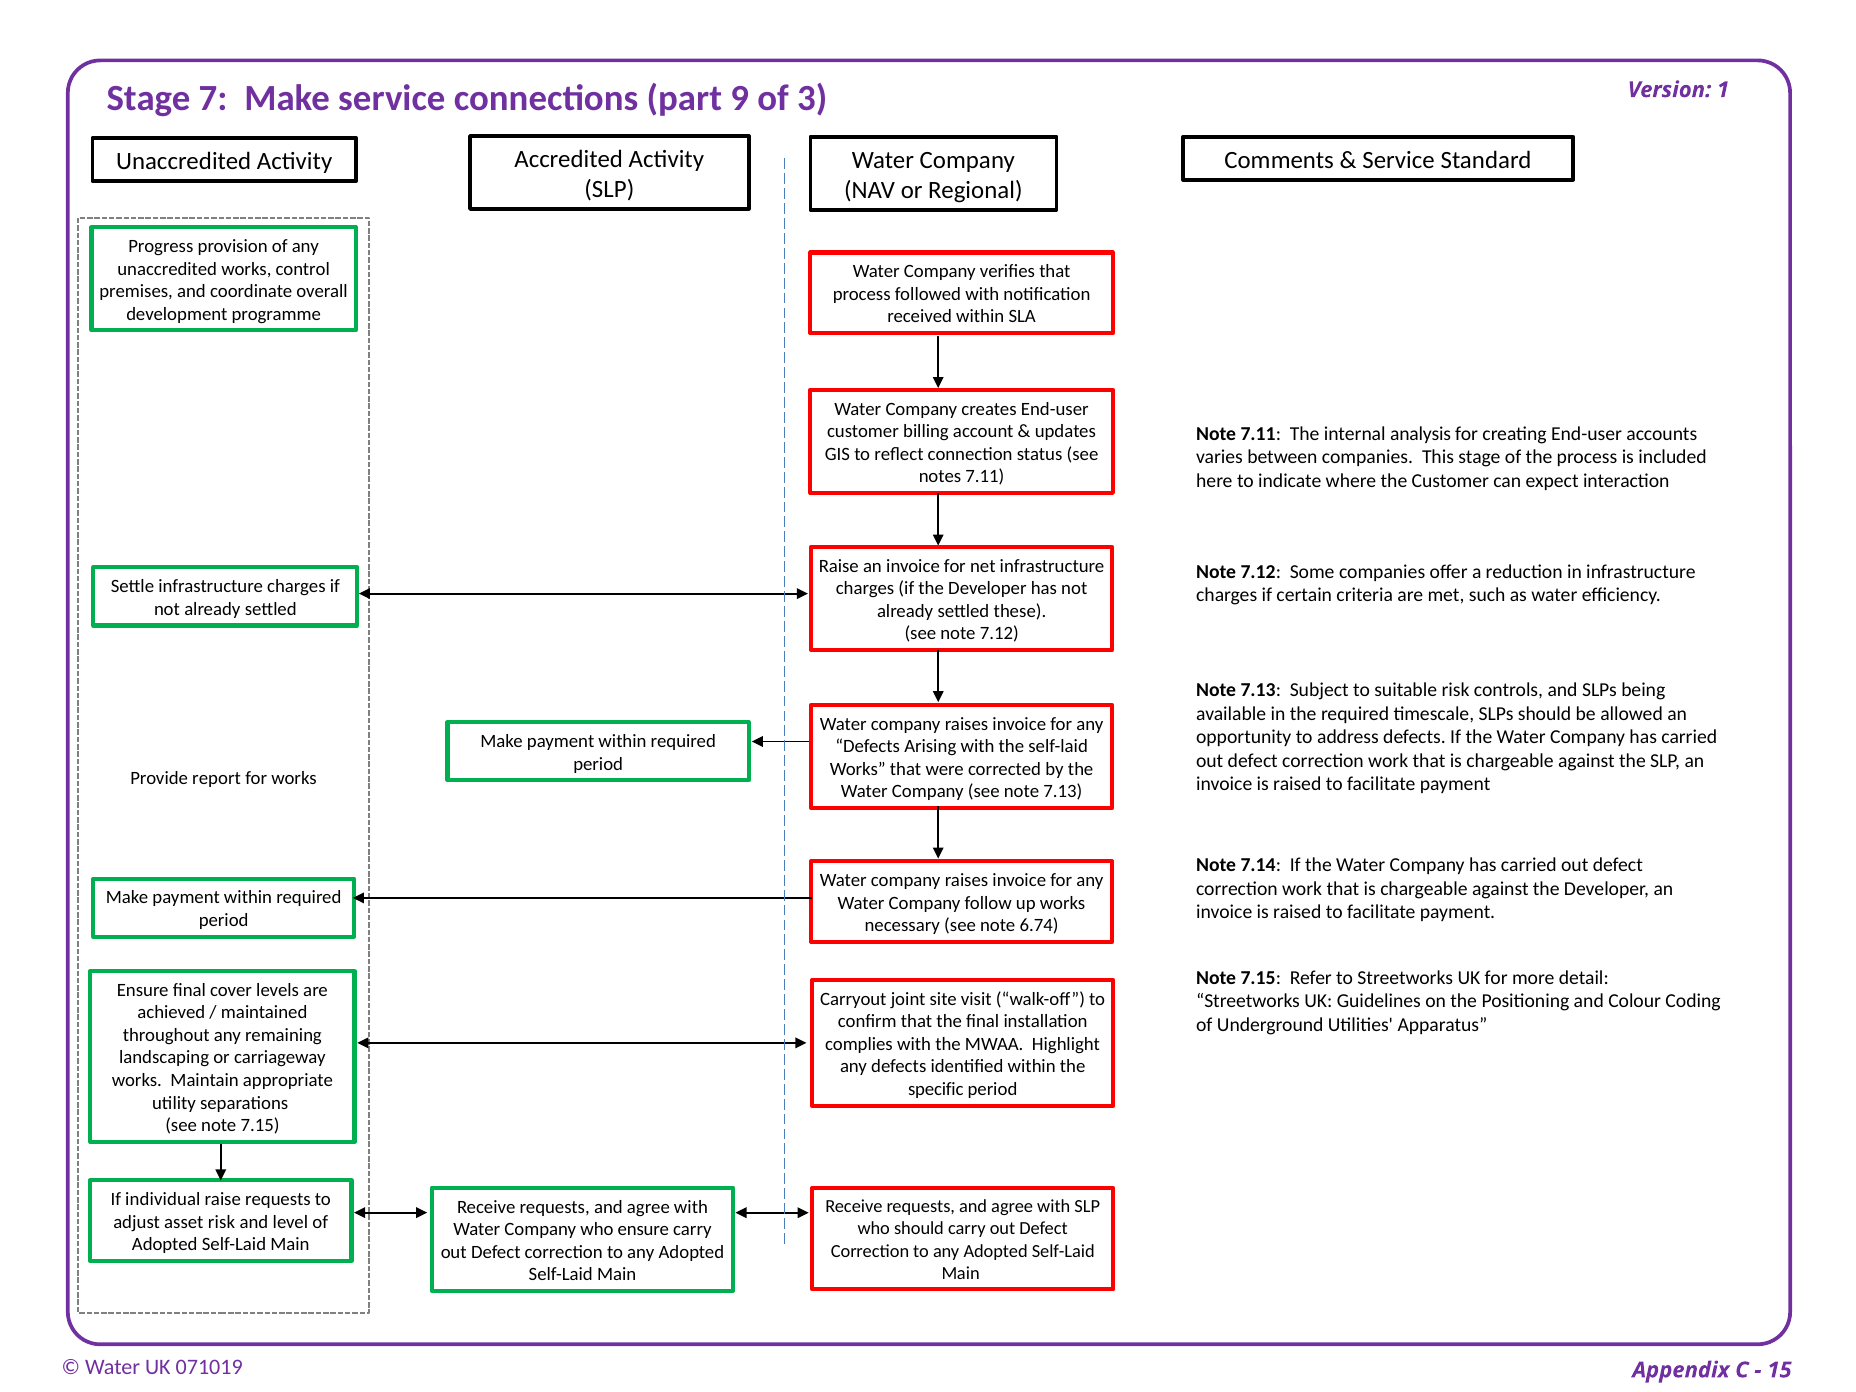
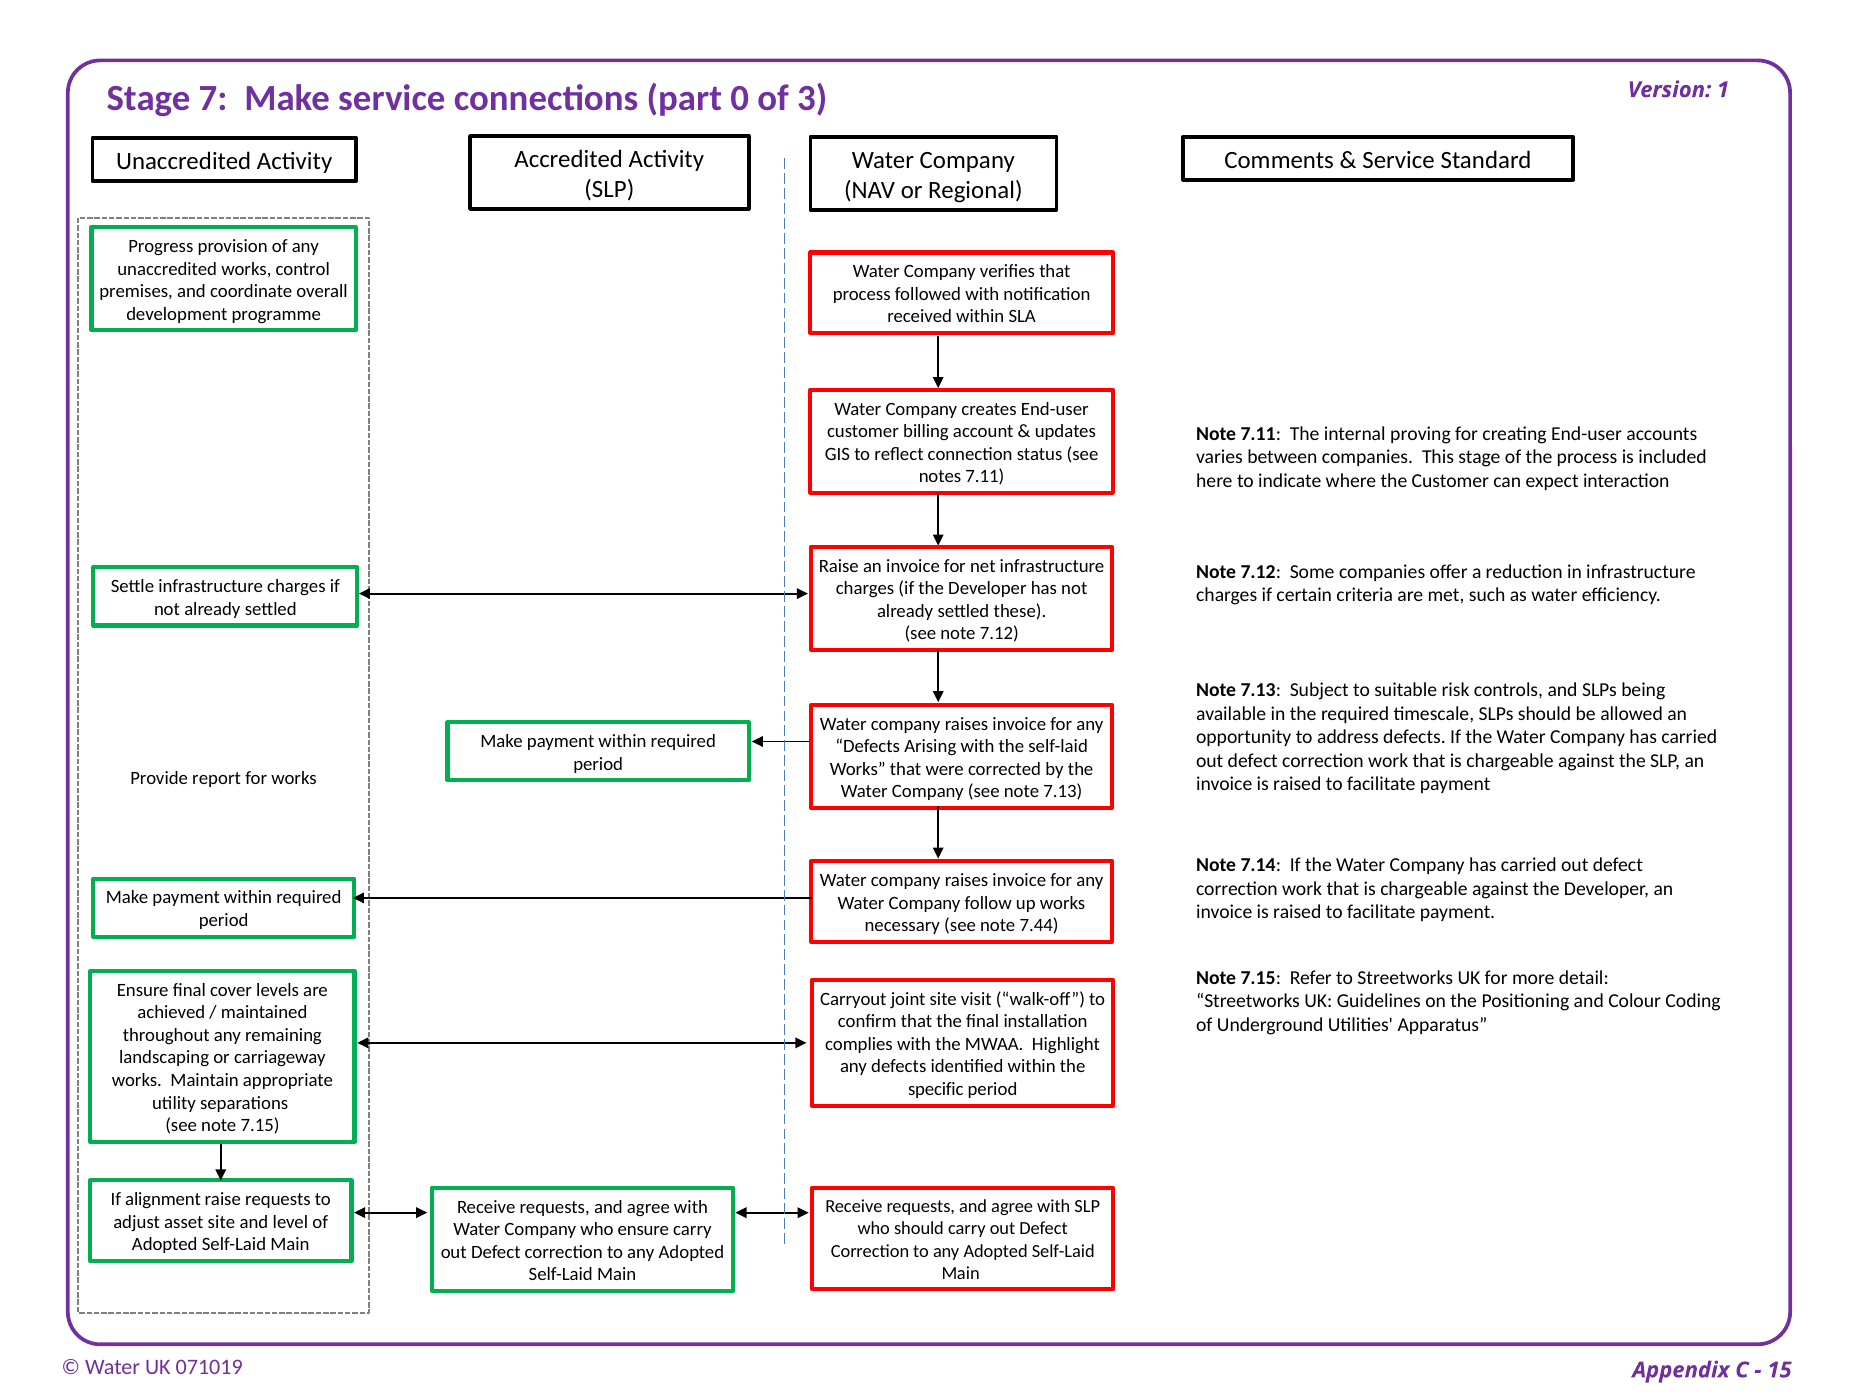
9: 9 -> 0
analysis: analysis -> proving
6.74: 6.74 -> 7.44
individual: individual -> alignment
asset risk: risk -> site
